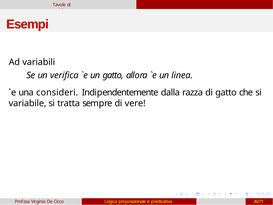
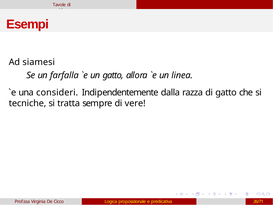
variabili: variabili -> siamesi
verifica: verifica -> farfalla
variabile: variabile -> tecniche
